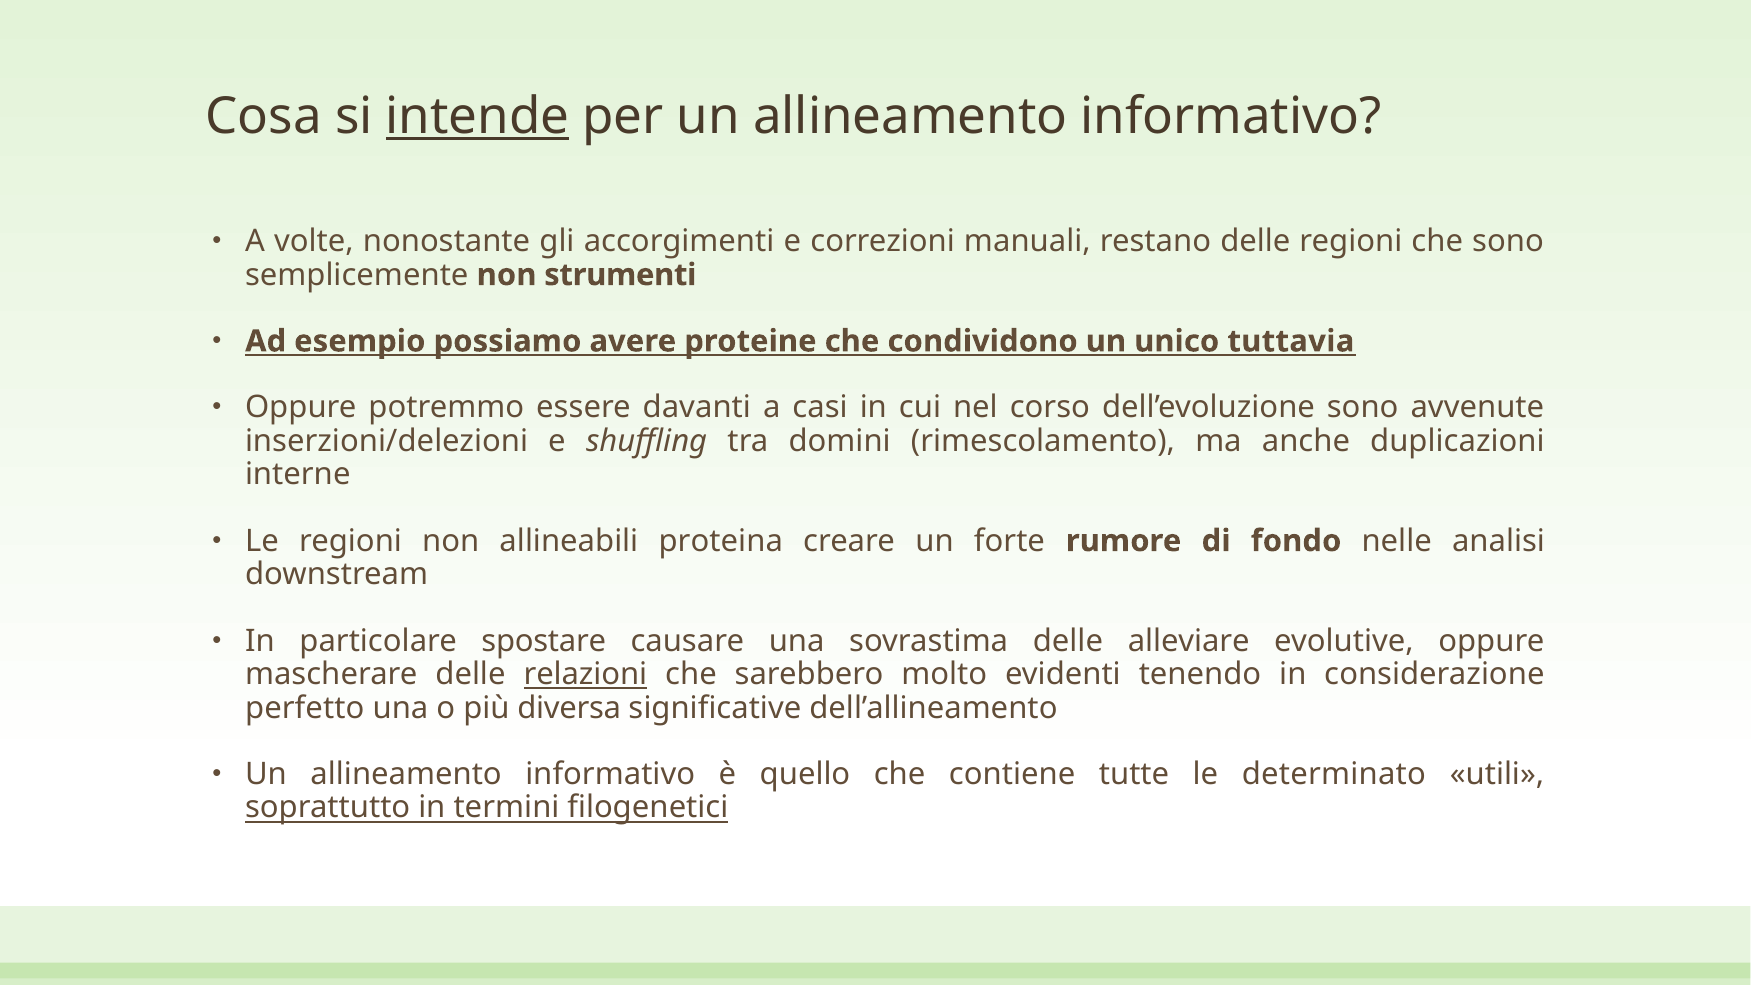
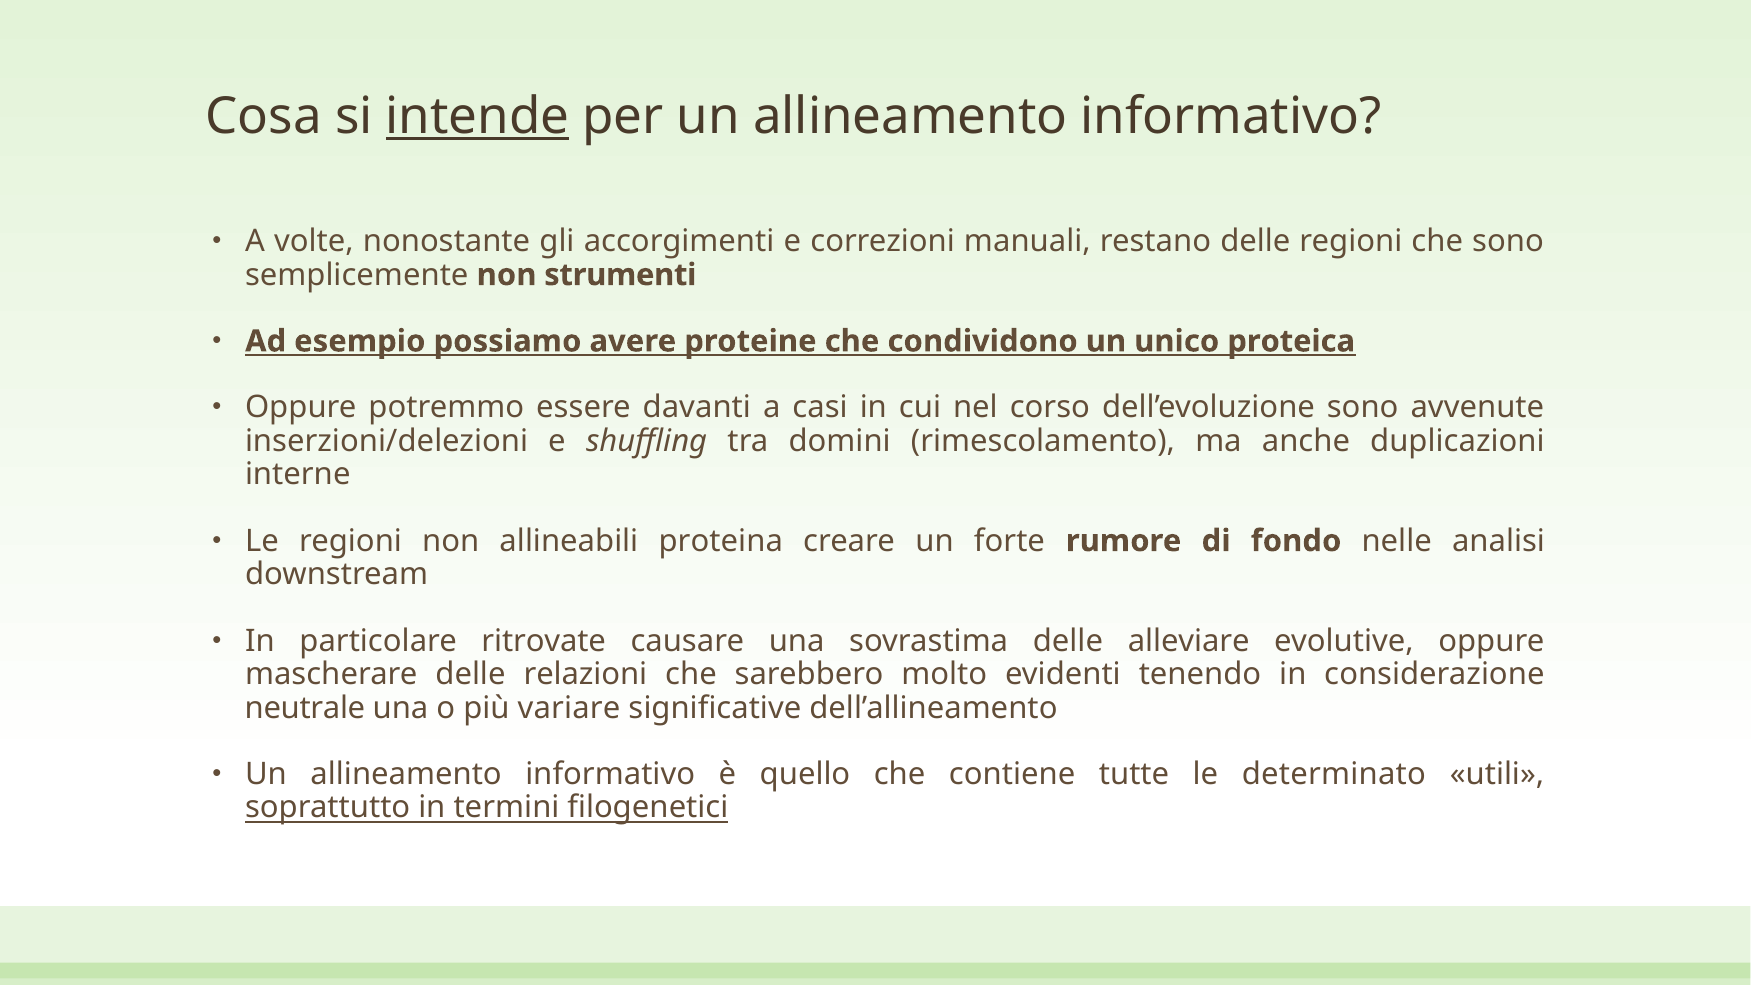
tuttavia: tuttavia -> proteica
spostare: spostare -> ritrovate
relazioni underline: present -> none
perfetto: perfetto -> neutrale
diversa: diversa -> variare
